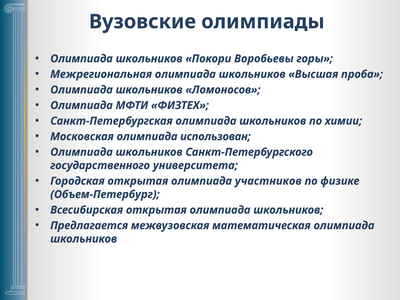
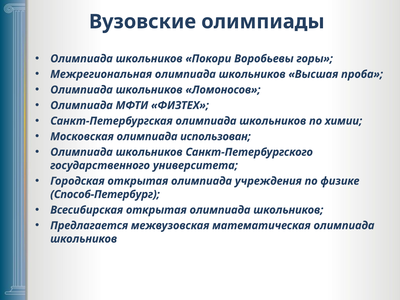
участников: участников -> учреждения
Объем-Петербург: Объем-Петербург -> Способ-Петербург
